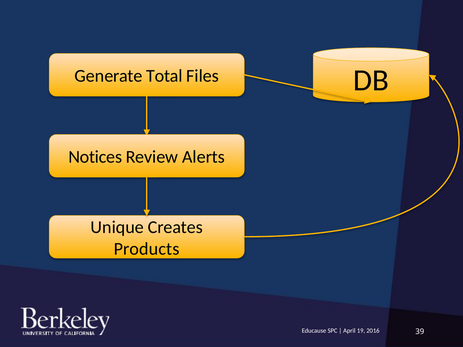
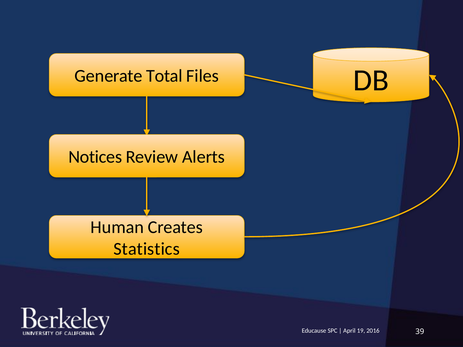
Unique: Unique -> Human
Products: Products -> Statistics
